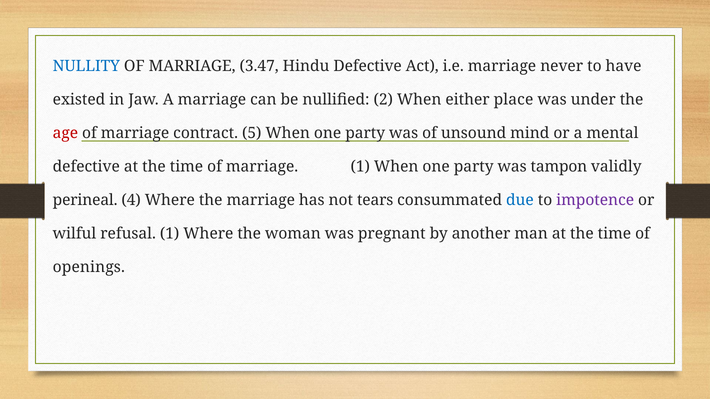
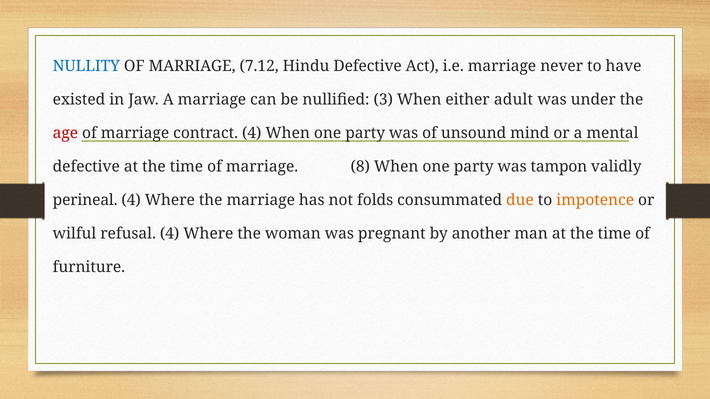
3.47: 3.47 -> 7.12
2: 2 -> 3
place: place -> adult
contract 5: 5 -> 4
marriage 1: 1 -> 8
tears: tears -> folds
due colour: blue -> orange
impotence colour: purple -> orange
refusal 1: 1 -> 4
openings: openings -> furniture
